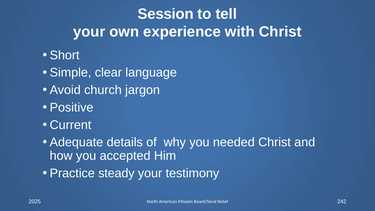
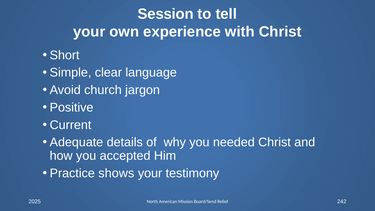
steady: steady -> shows
